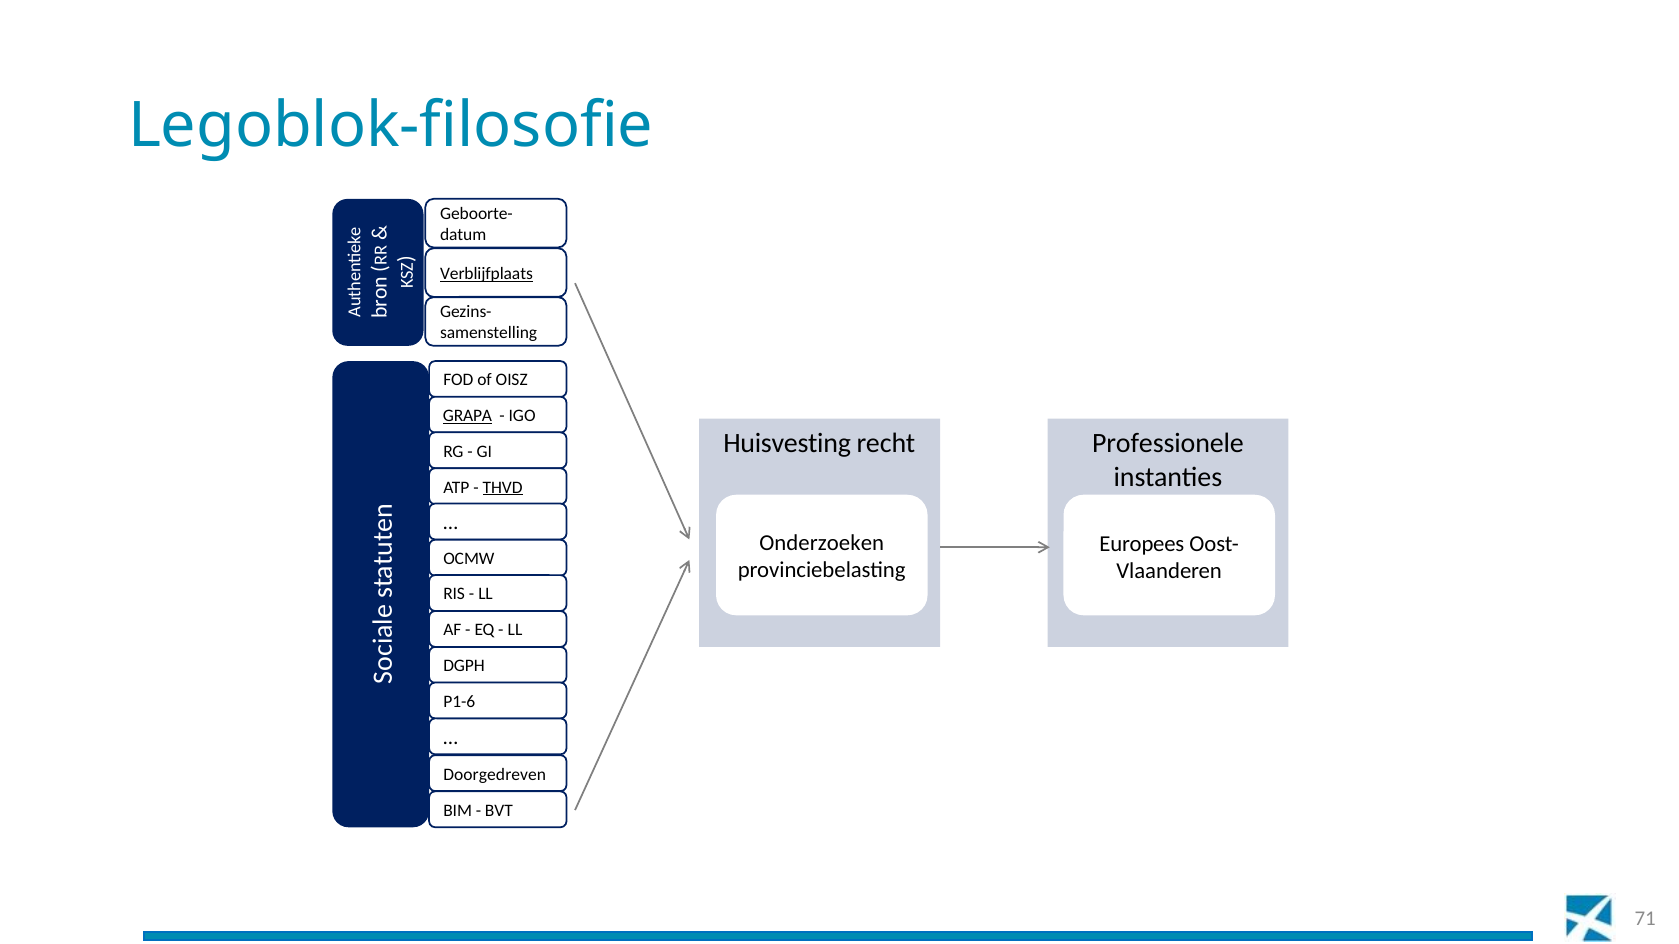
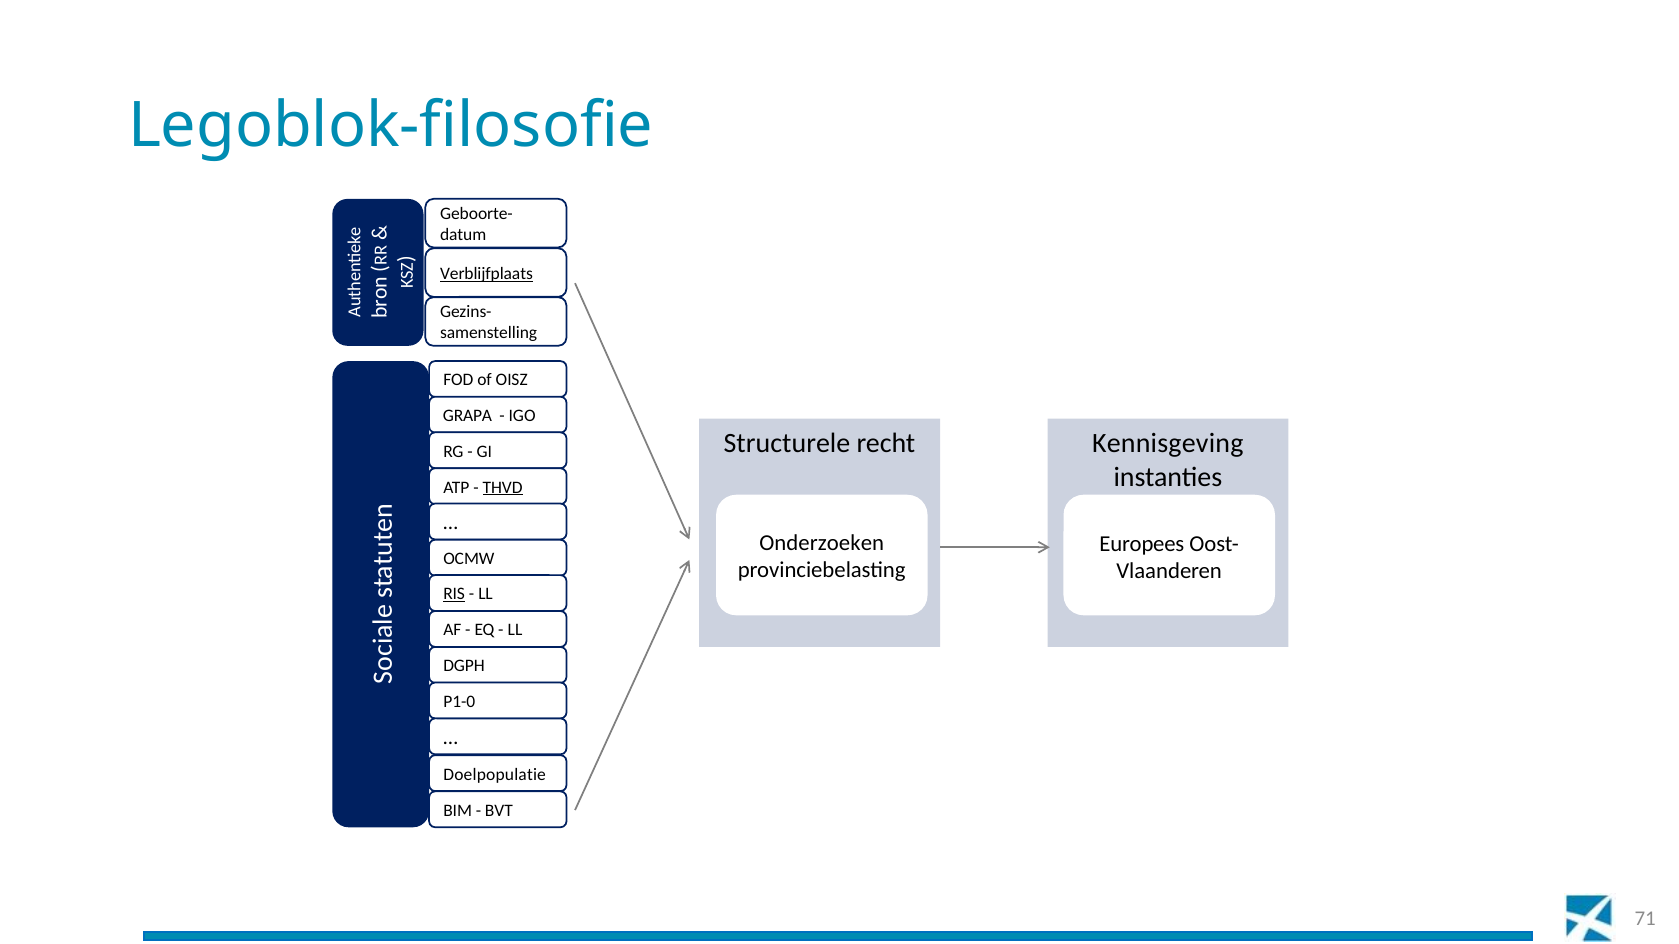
GRAPA underline: present -> none
Huisvesting: Huisvesting -> Structurele
Professionele: Professionele -> Kennisgeving
RIS underline: none -> present
P1-6: P1-6 -> P1-0
Doorgedreven: Doorgedreven -> Doelpopulatie
